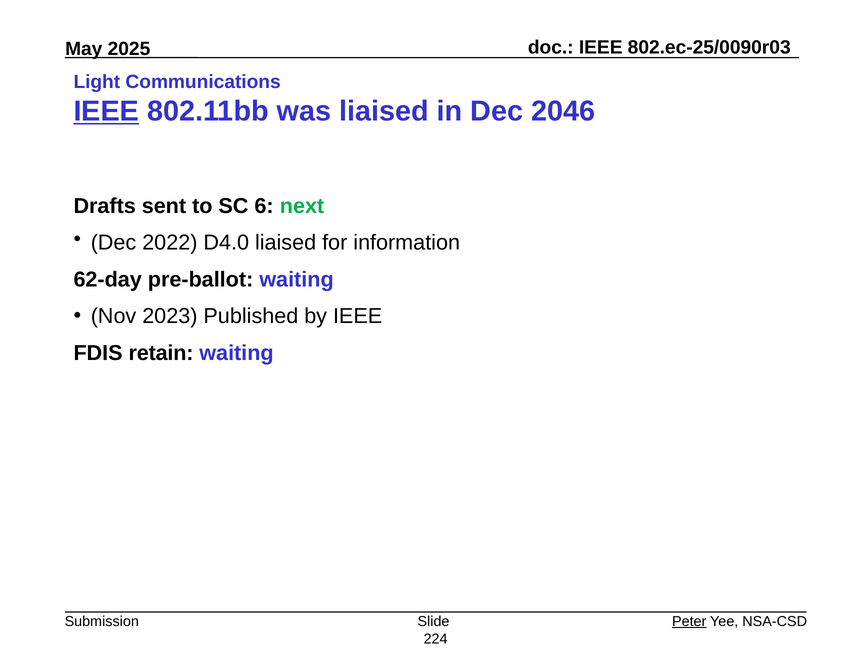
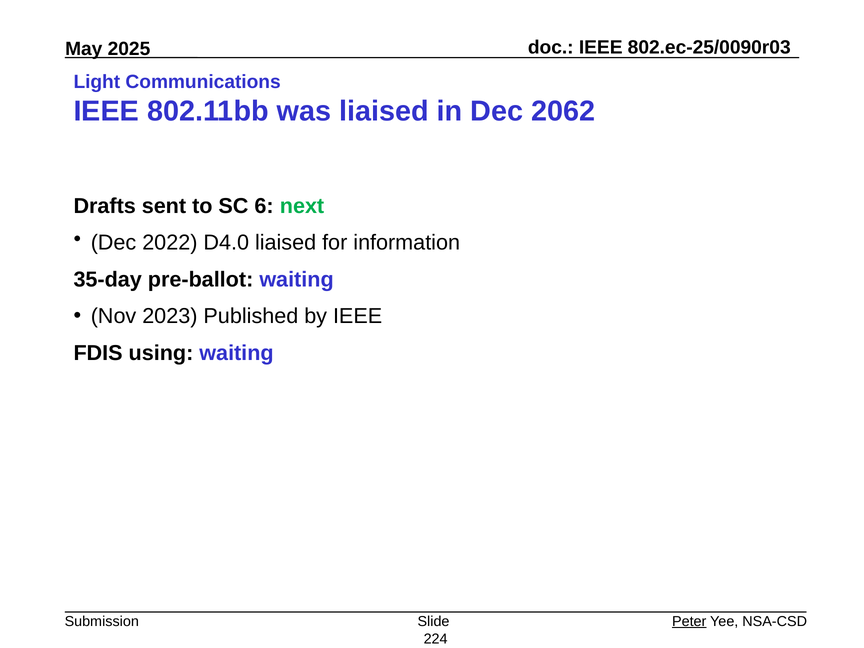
IEEE at (106, 111) underline: present -> none
2046: 2046 -> 2062
62-day: 62-day -> 35-day
retain: retain -> using
